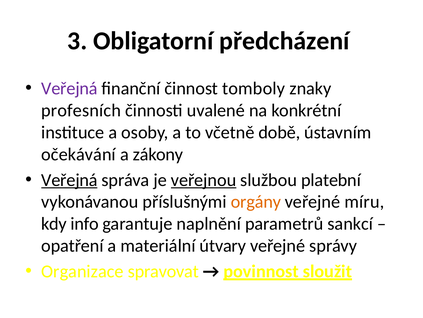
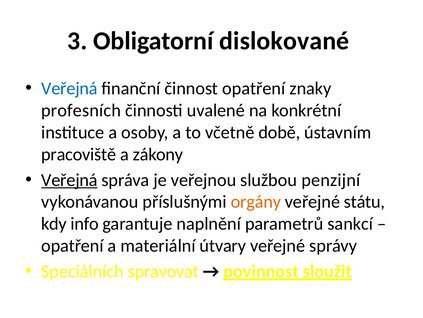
předcházení: předcházení -> dislokované
Veřejná at (69, 88) colour: purple -> blue
činnost tomboly: tomboly -> opatření
očekávání: očekávání -> pracoviště
veřejnou underline: present -> none
platební: platební -> penzijní
míru: míru -> státu
Organizace: Organizace -> Speciálních
